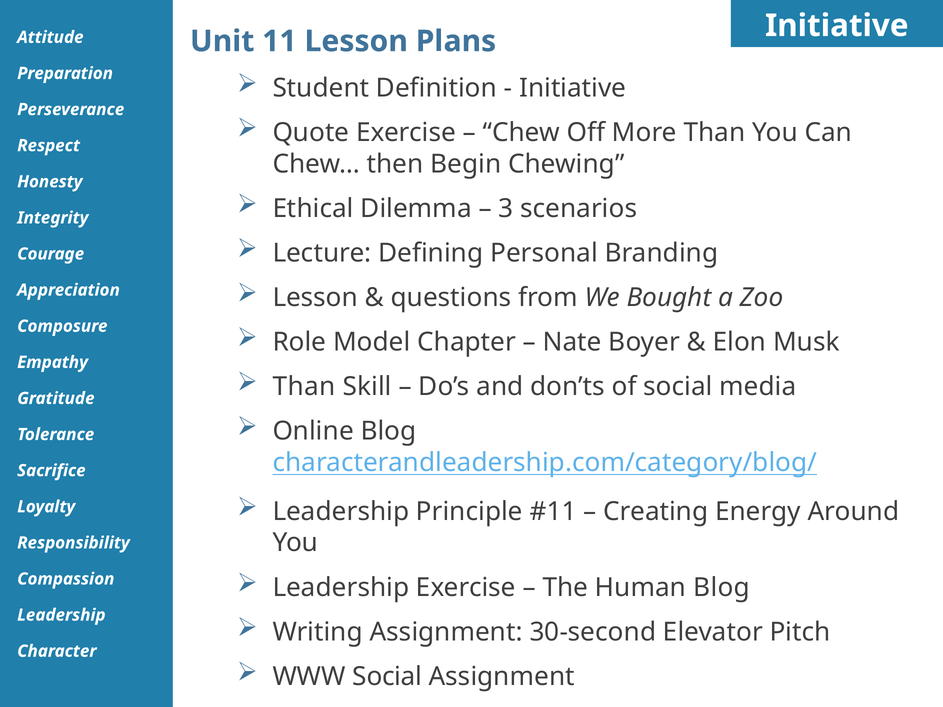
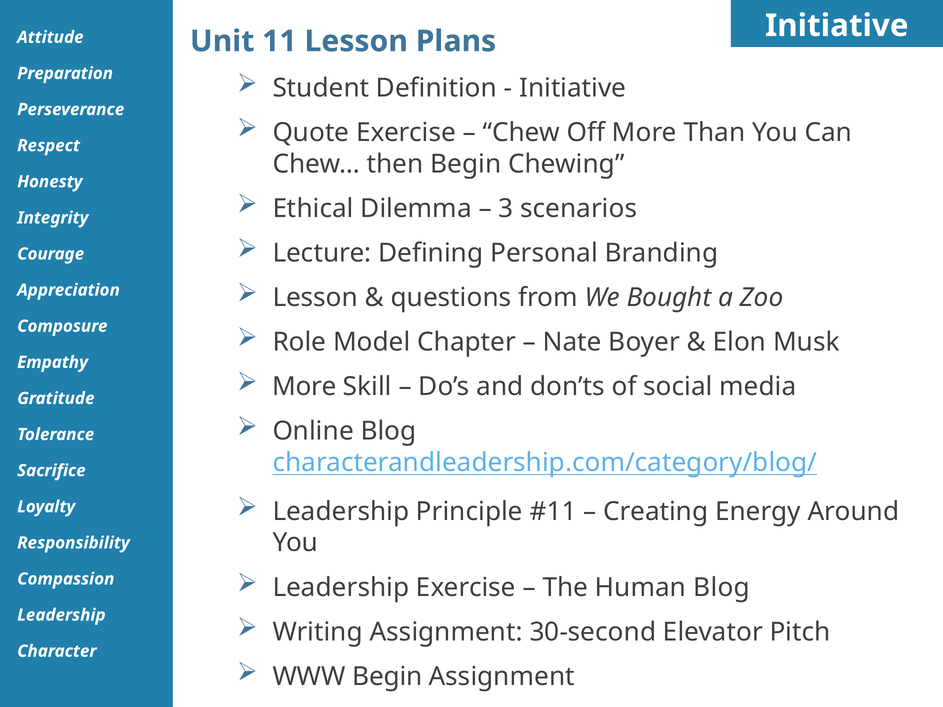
Than at (304, 387): Than -> More
WWW Social: Social -> Begin
